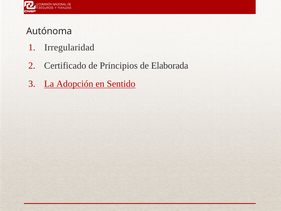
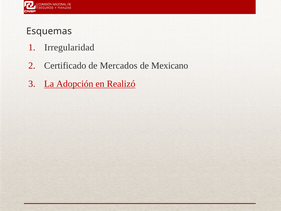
Autónoma: Autónoma -> Esquemas
Principios: Principios -> Mercados
Elaborada: Elaborada -> Mexicano
Sentido: Sentido -> Realizó
